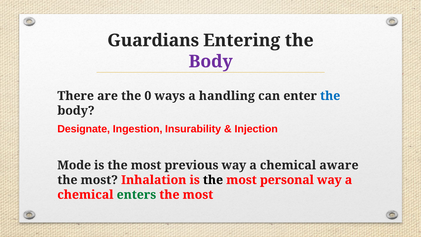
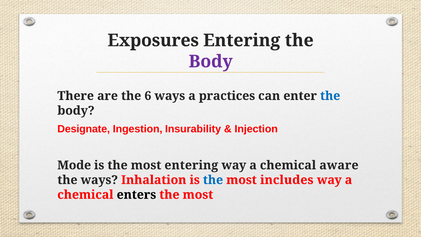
Guardians: Guardians -> Exposures
0: 0 -> 6
handling: handling -> practices
most previous: previous -> entering
most at (99, 180): most -> ways
the at (213, 180) colour: black -> blue
personal: personal -> includes
enters colour: green -> black
